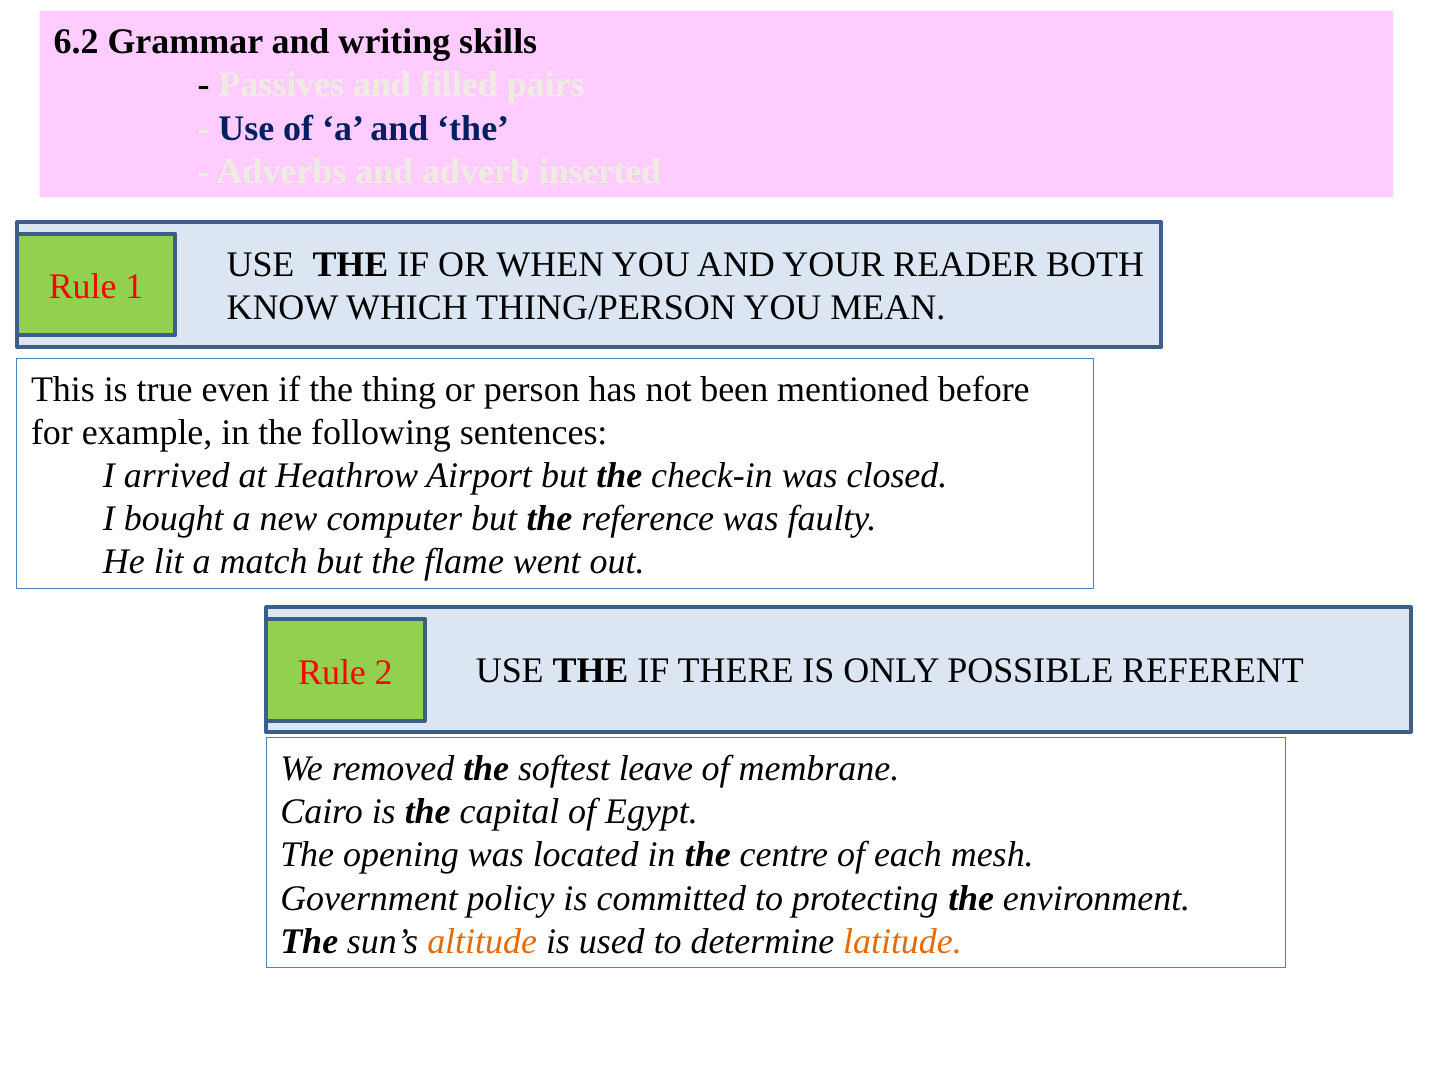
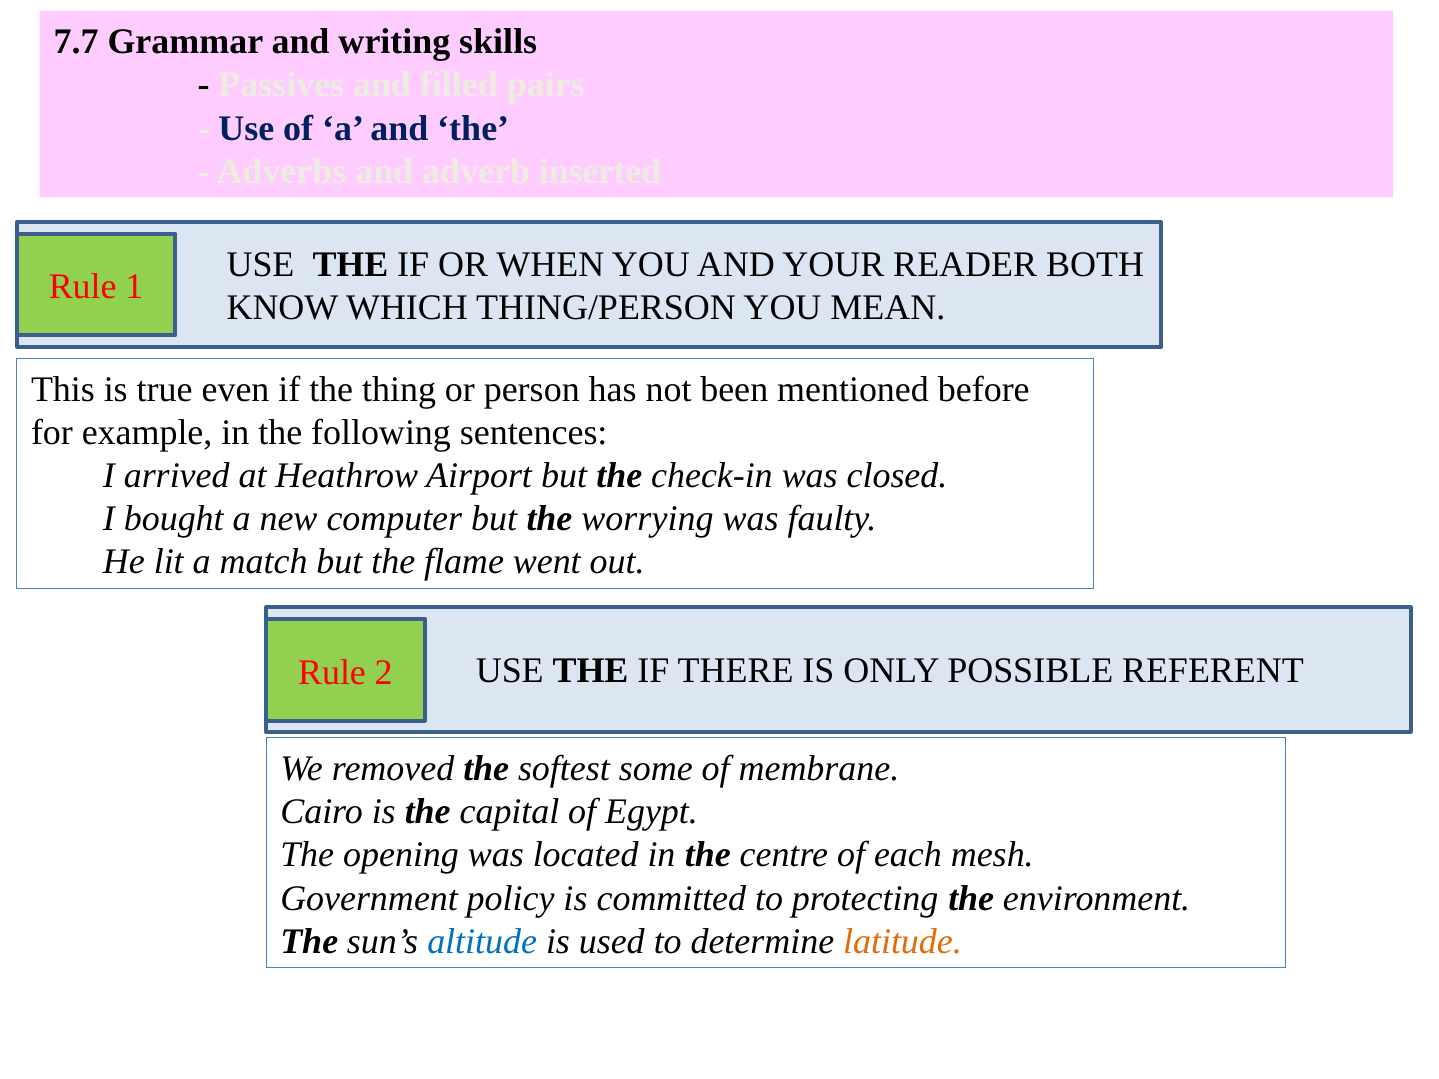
6.2: 6.2 -> 7.7
reference: reference -> worrying
leave: leave -> some
altitude colour: orange -> blue
